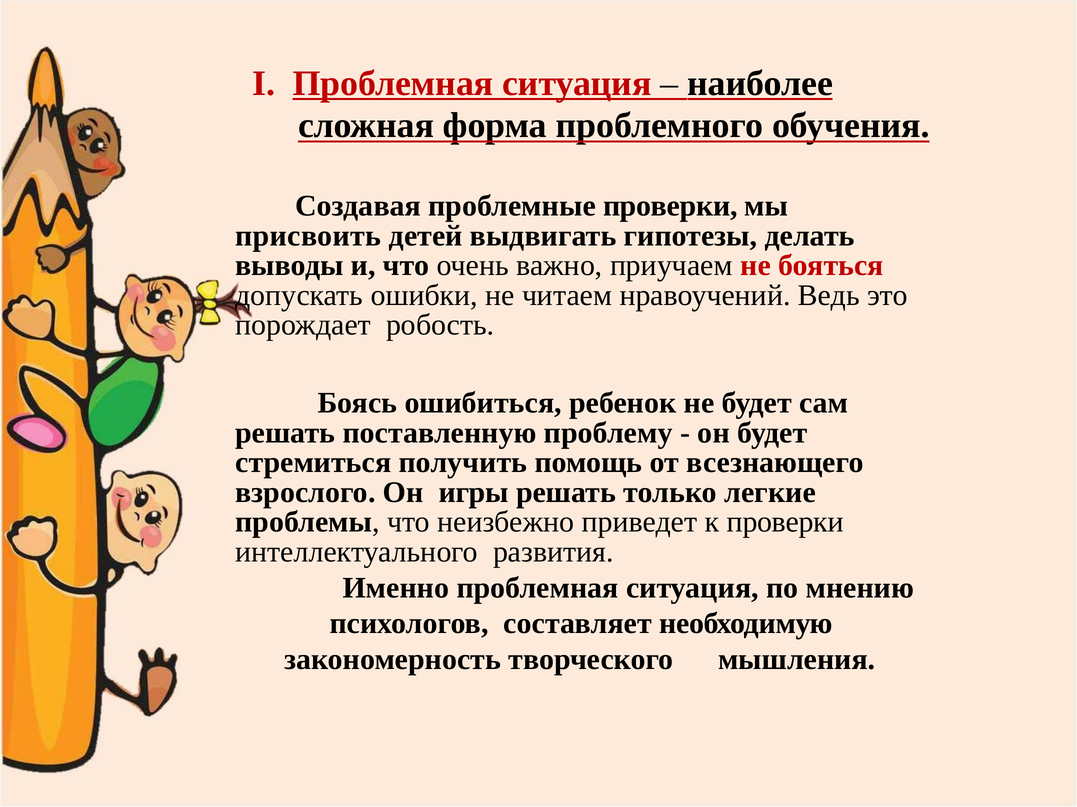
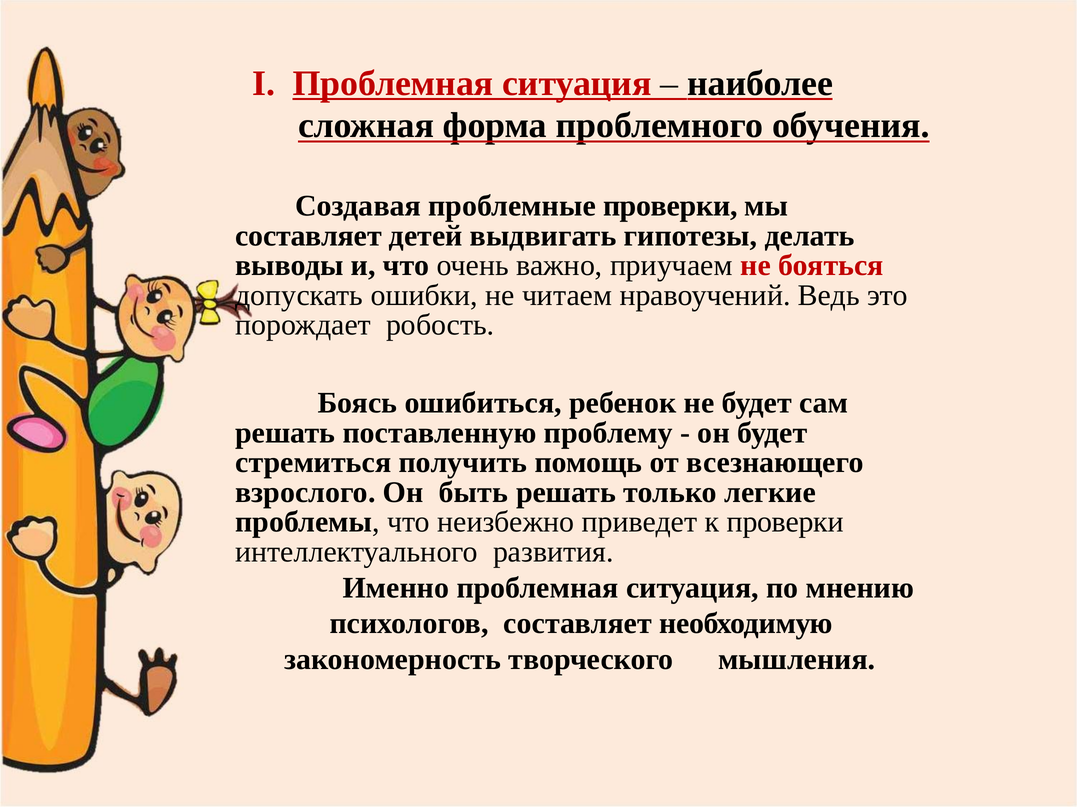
присвоить at (308, 236): присвоить -> составляет
игры: игры -> быть
